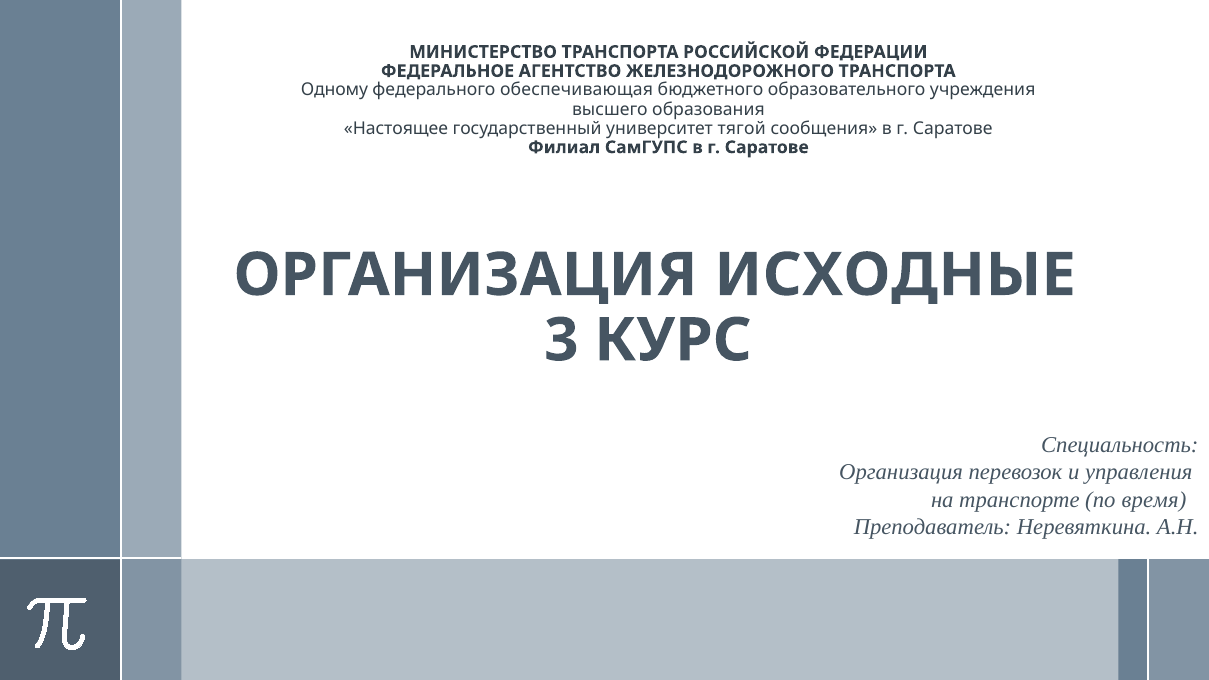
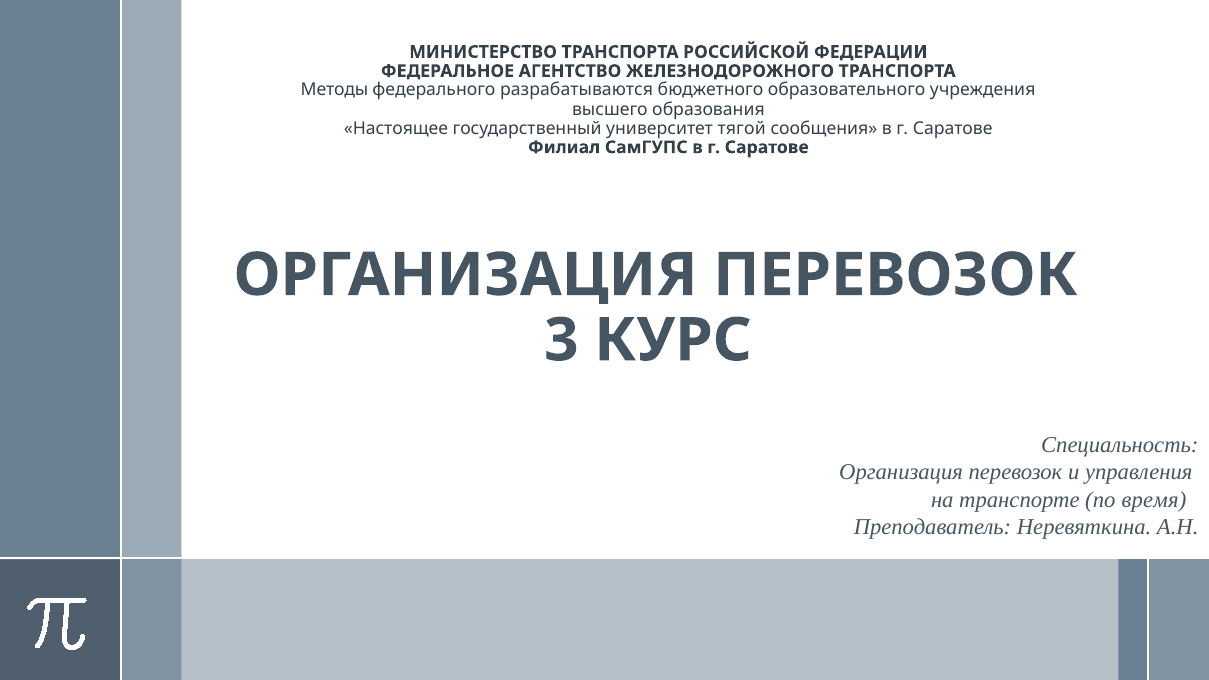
Одному: Одному -> Методы
обеспечивающая: обеспечивающая -> разрабатываются
ИСХОДНЫЕ at (895, 275): ИСХОДНЫЕ -> ПЕРЕВОЗОК
